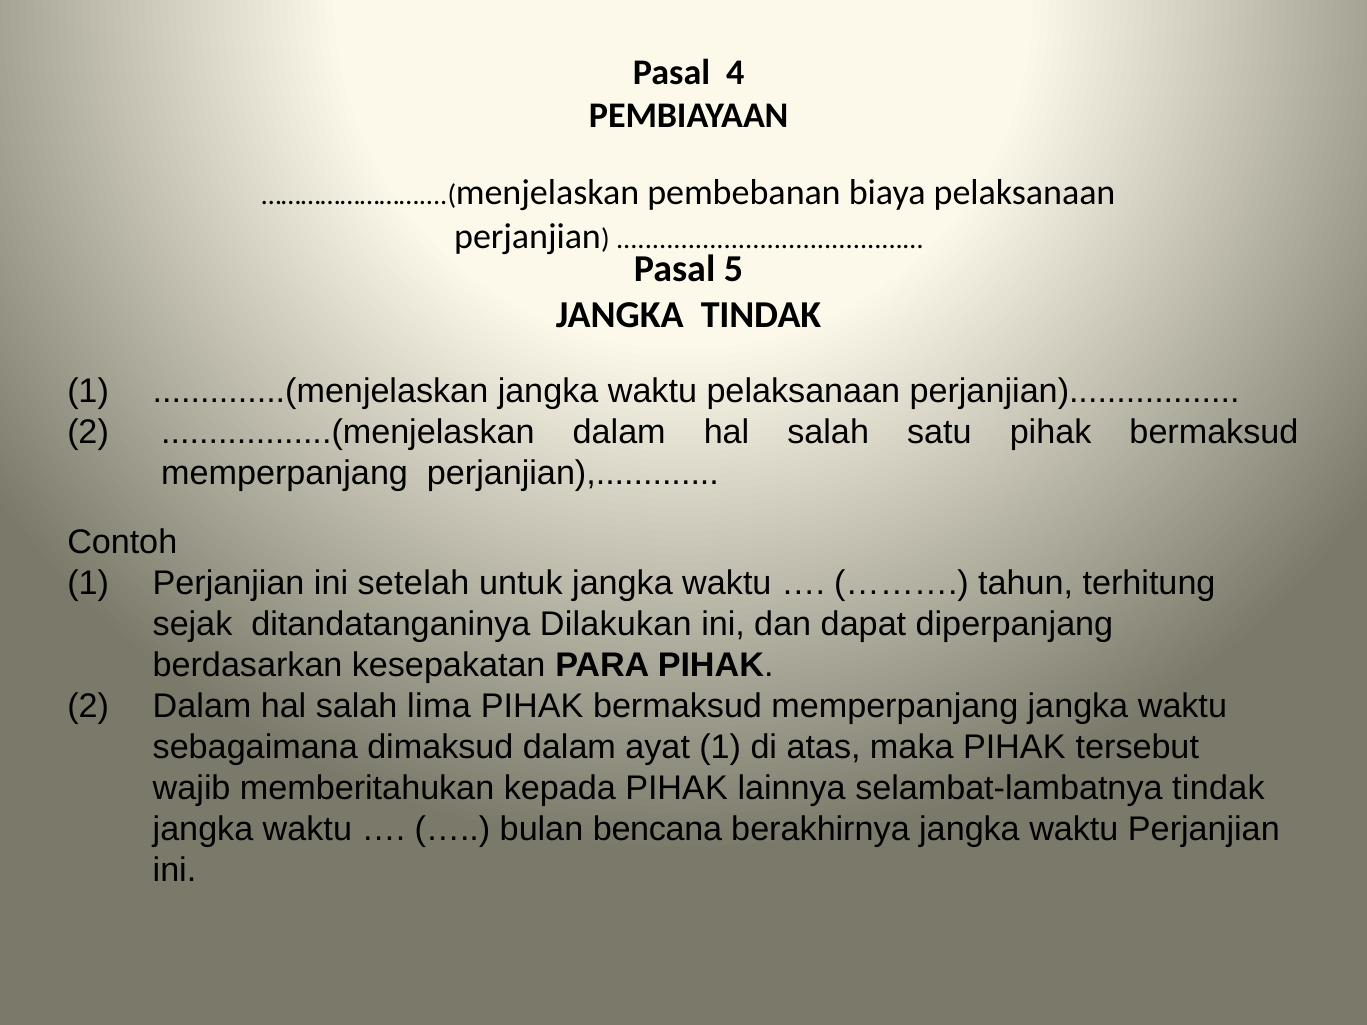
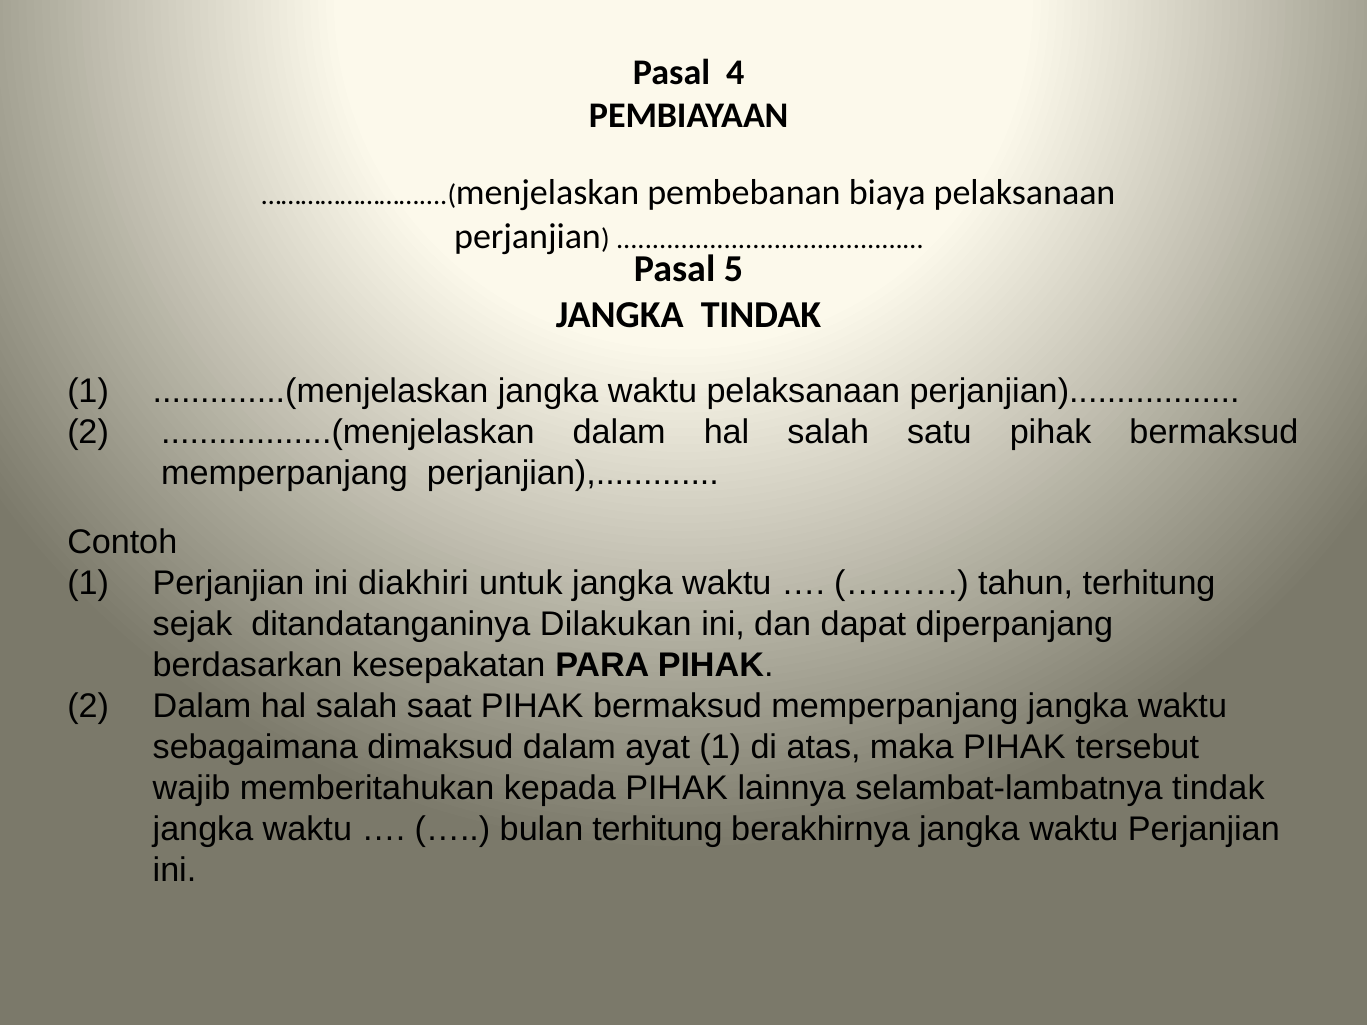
setelah: setelah -> diakhiri
lima: lima -> saat
bulan bencana: bencana -> terhitung
